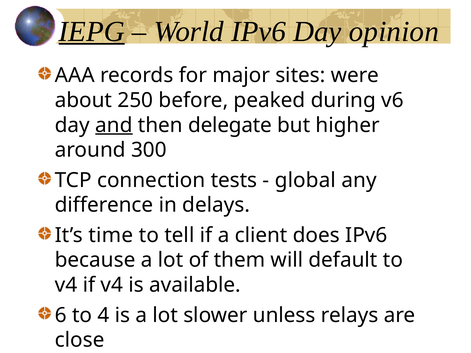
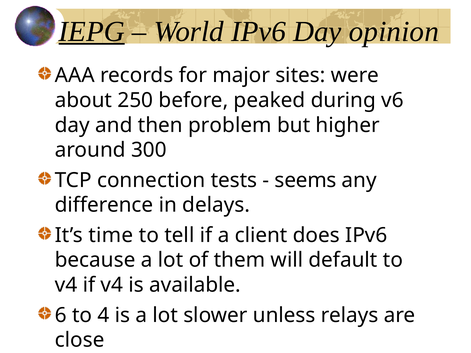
and underline: present -> none
delegate: delegate -> problem
global: global -> seems
